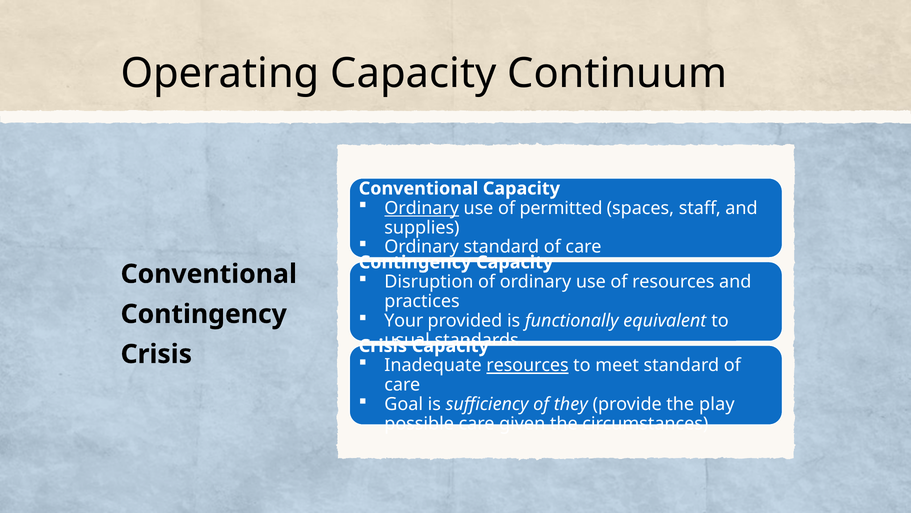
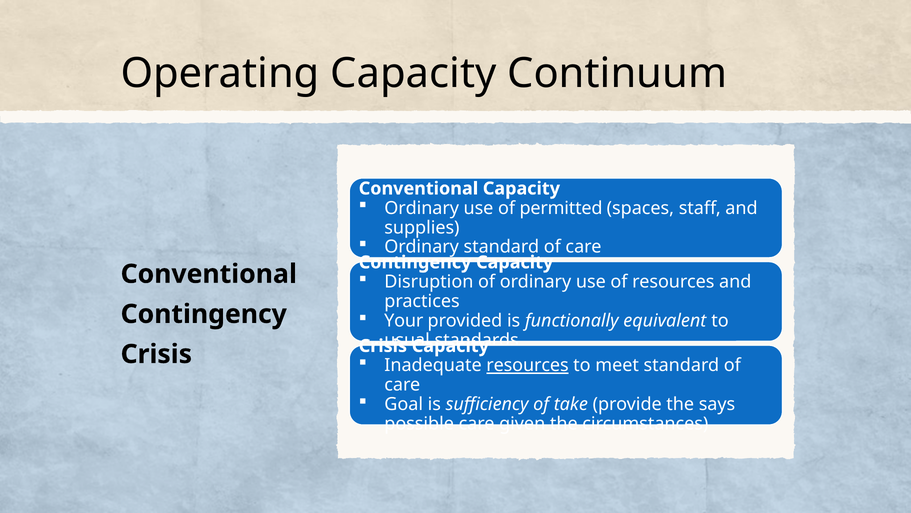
Ordinary at (422, 208) underline: present -> none
they: they -> take
play: play -> says
